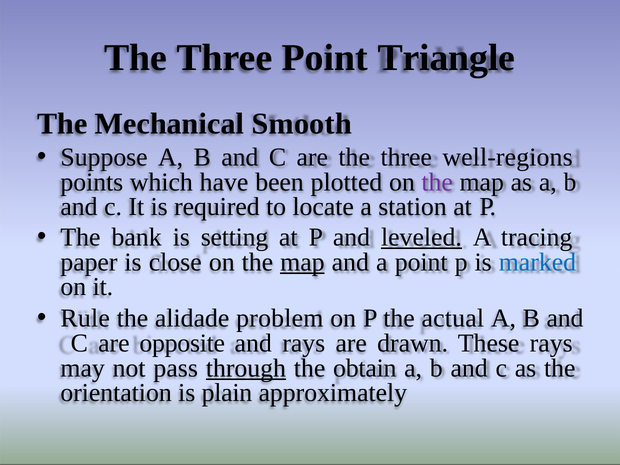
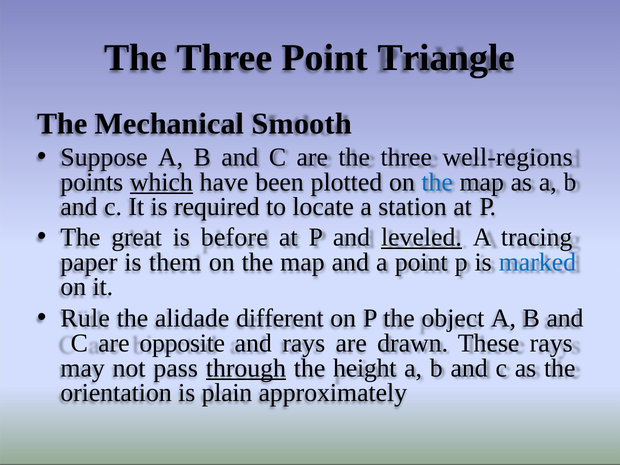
which underline: none -> present
the at (437, 182) colour: purple -> blue
bank: bank -> great
setting: setting -> before
close: close -> them
map at (302, 262) underline: present -> none
problem: problem -> different
actual: actual -> object
obtain: obtain -> height
